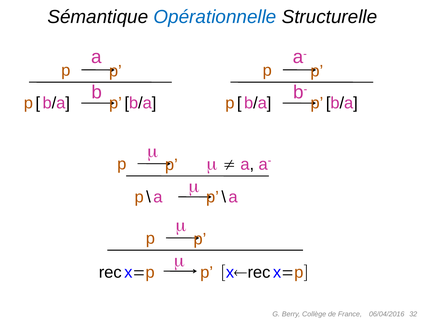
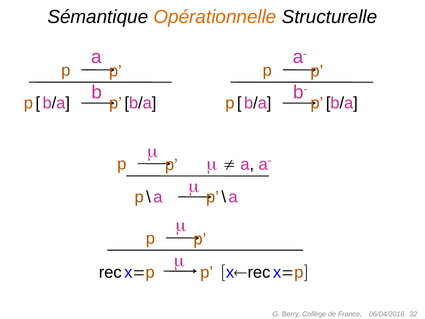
Opérationnelle colour: blue -> orange
